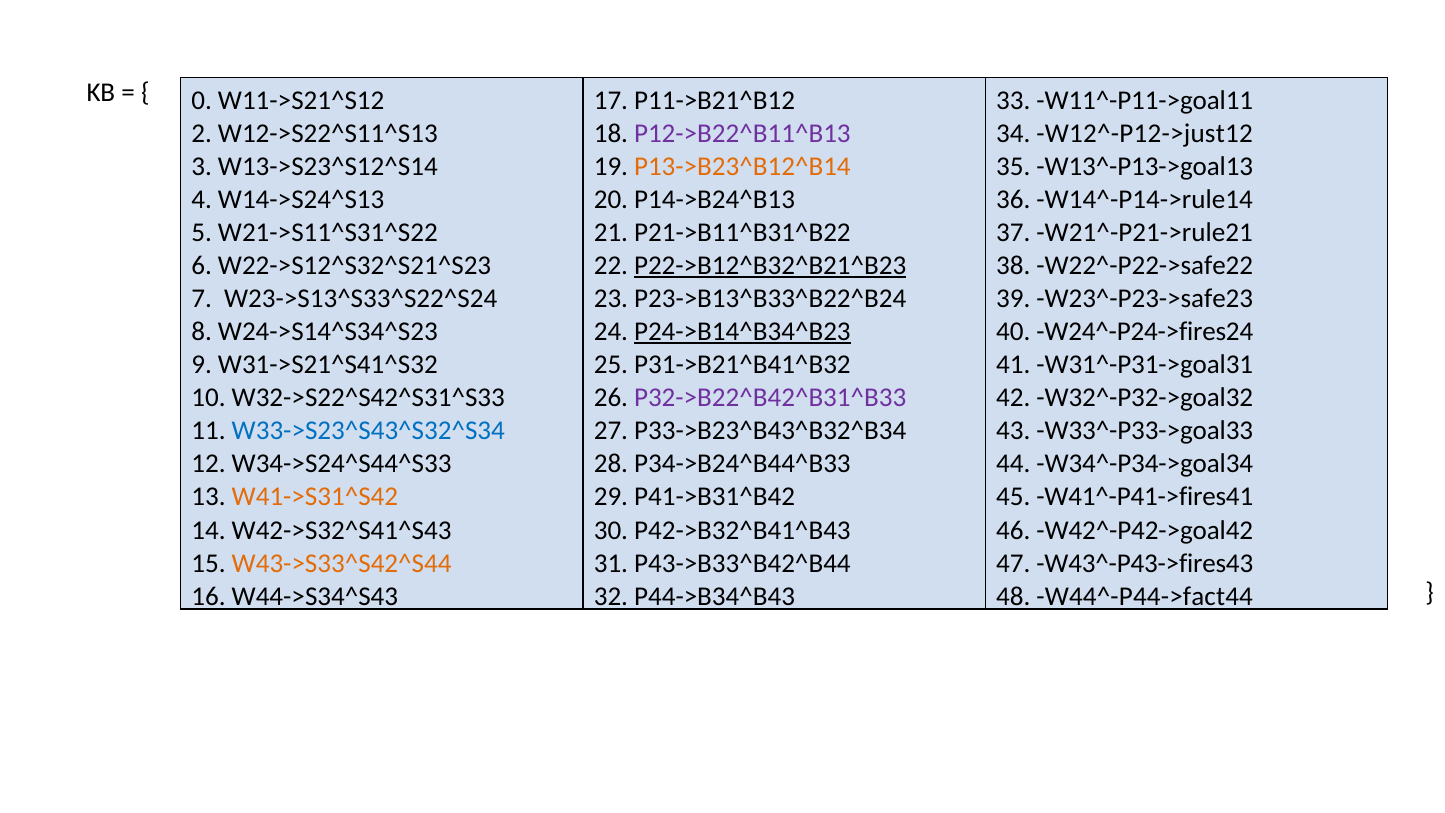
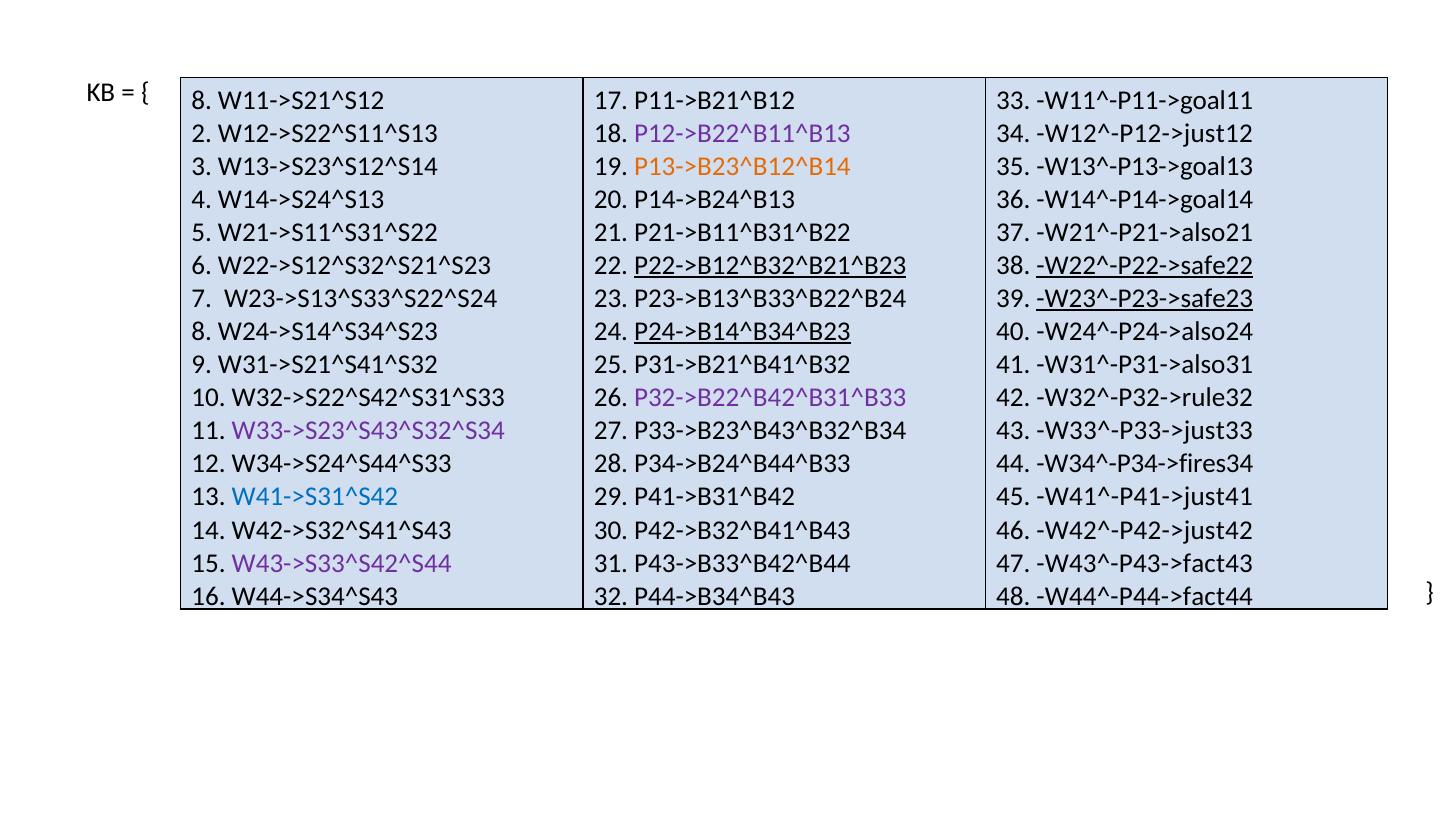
0 at (202, 100): 0 -> 8
W14^-P14->rule14: W14^-P14->rule14 -> W14^-P14->goal14
W21^-P21->rule21: W21^-P21->rule21 -> W21^-P21->also21
W22^-P22->safe22 underline: none -> present
W23^-P23->safe23 underline: none -> present
W24^-P24->fires24: W24^-P24->fires24 -> W24^-P24->also24
W31^-P31->goal31: W31^-P31->goal31 -> W31^-P31->also31
W32^-P32->goal32: W32^-P32->goal32 -> W32^-P32->rule32
W33->S23^S43^S32^S34 colour: blue -> purple
W33^-P33->goal33: W33^-P33->goal33 -> W33^-P33->just33
W34^-P34->goal34: W34^-P34->goal34 -> W34^-P34->fires34
W41->S31^S42 colour: orange -> blue
W41^-P41->fires41: W41^-P41->fires41 -> W41^-P41->just41
W42^-P42->goal42: W42^-P42->goal42 -> W42^-P42->just42
W43->S33^S42^S44 colour: orange -> purple
W43^-P43->fires43: W43^-P43->fires43 -> W43^-P43->fact43
